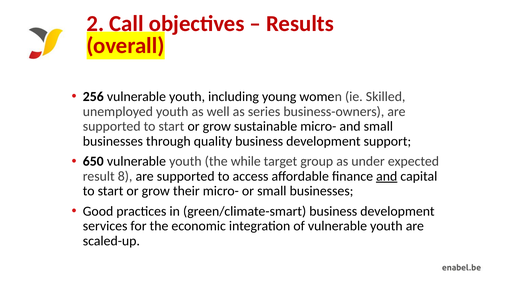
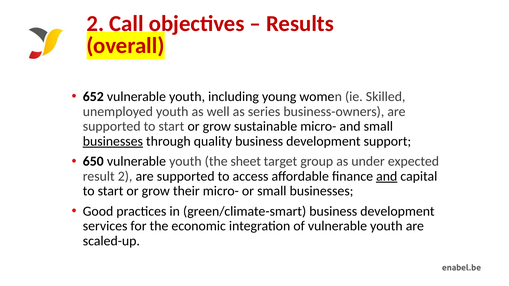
256: 256 -> 652
businesses at (113, 141) underline: none -> present
while: while -> sheet
result 8: 8 -> 2
